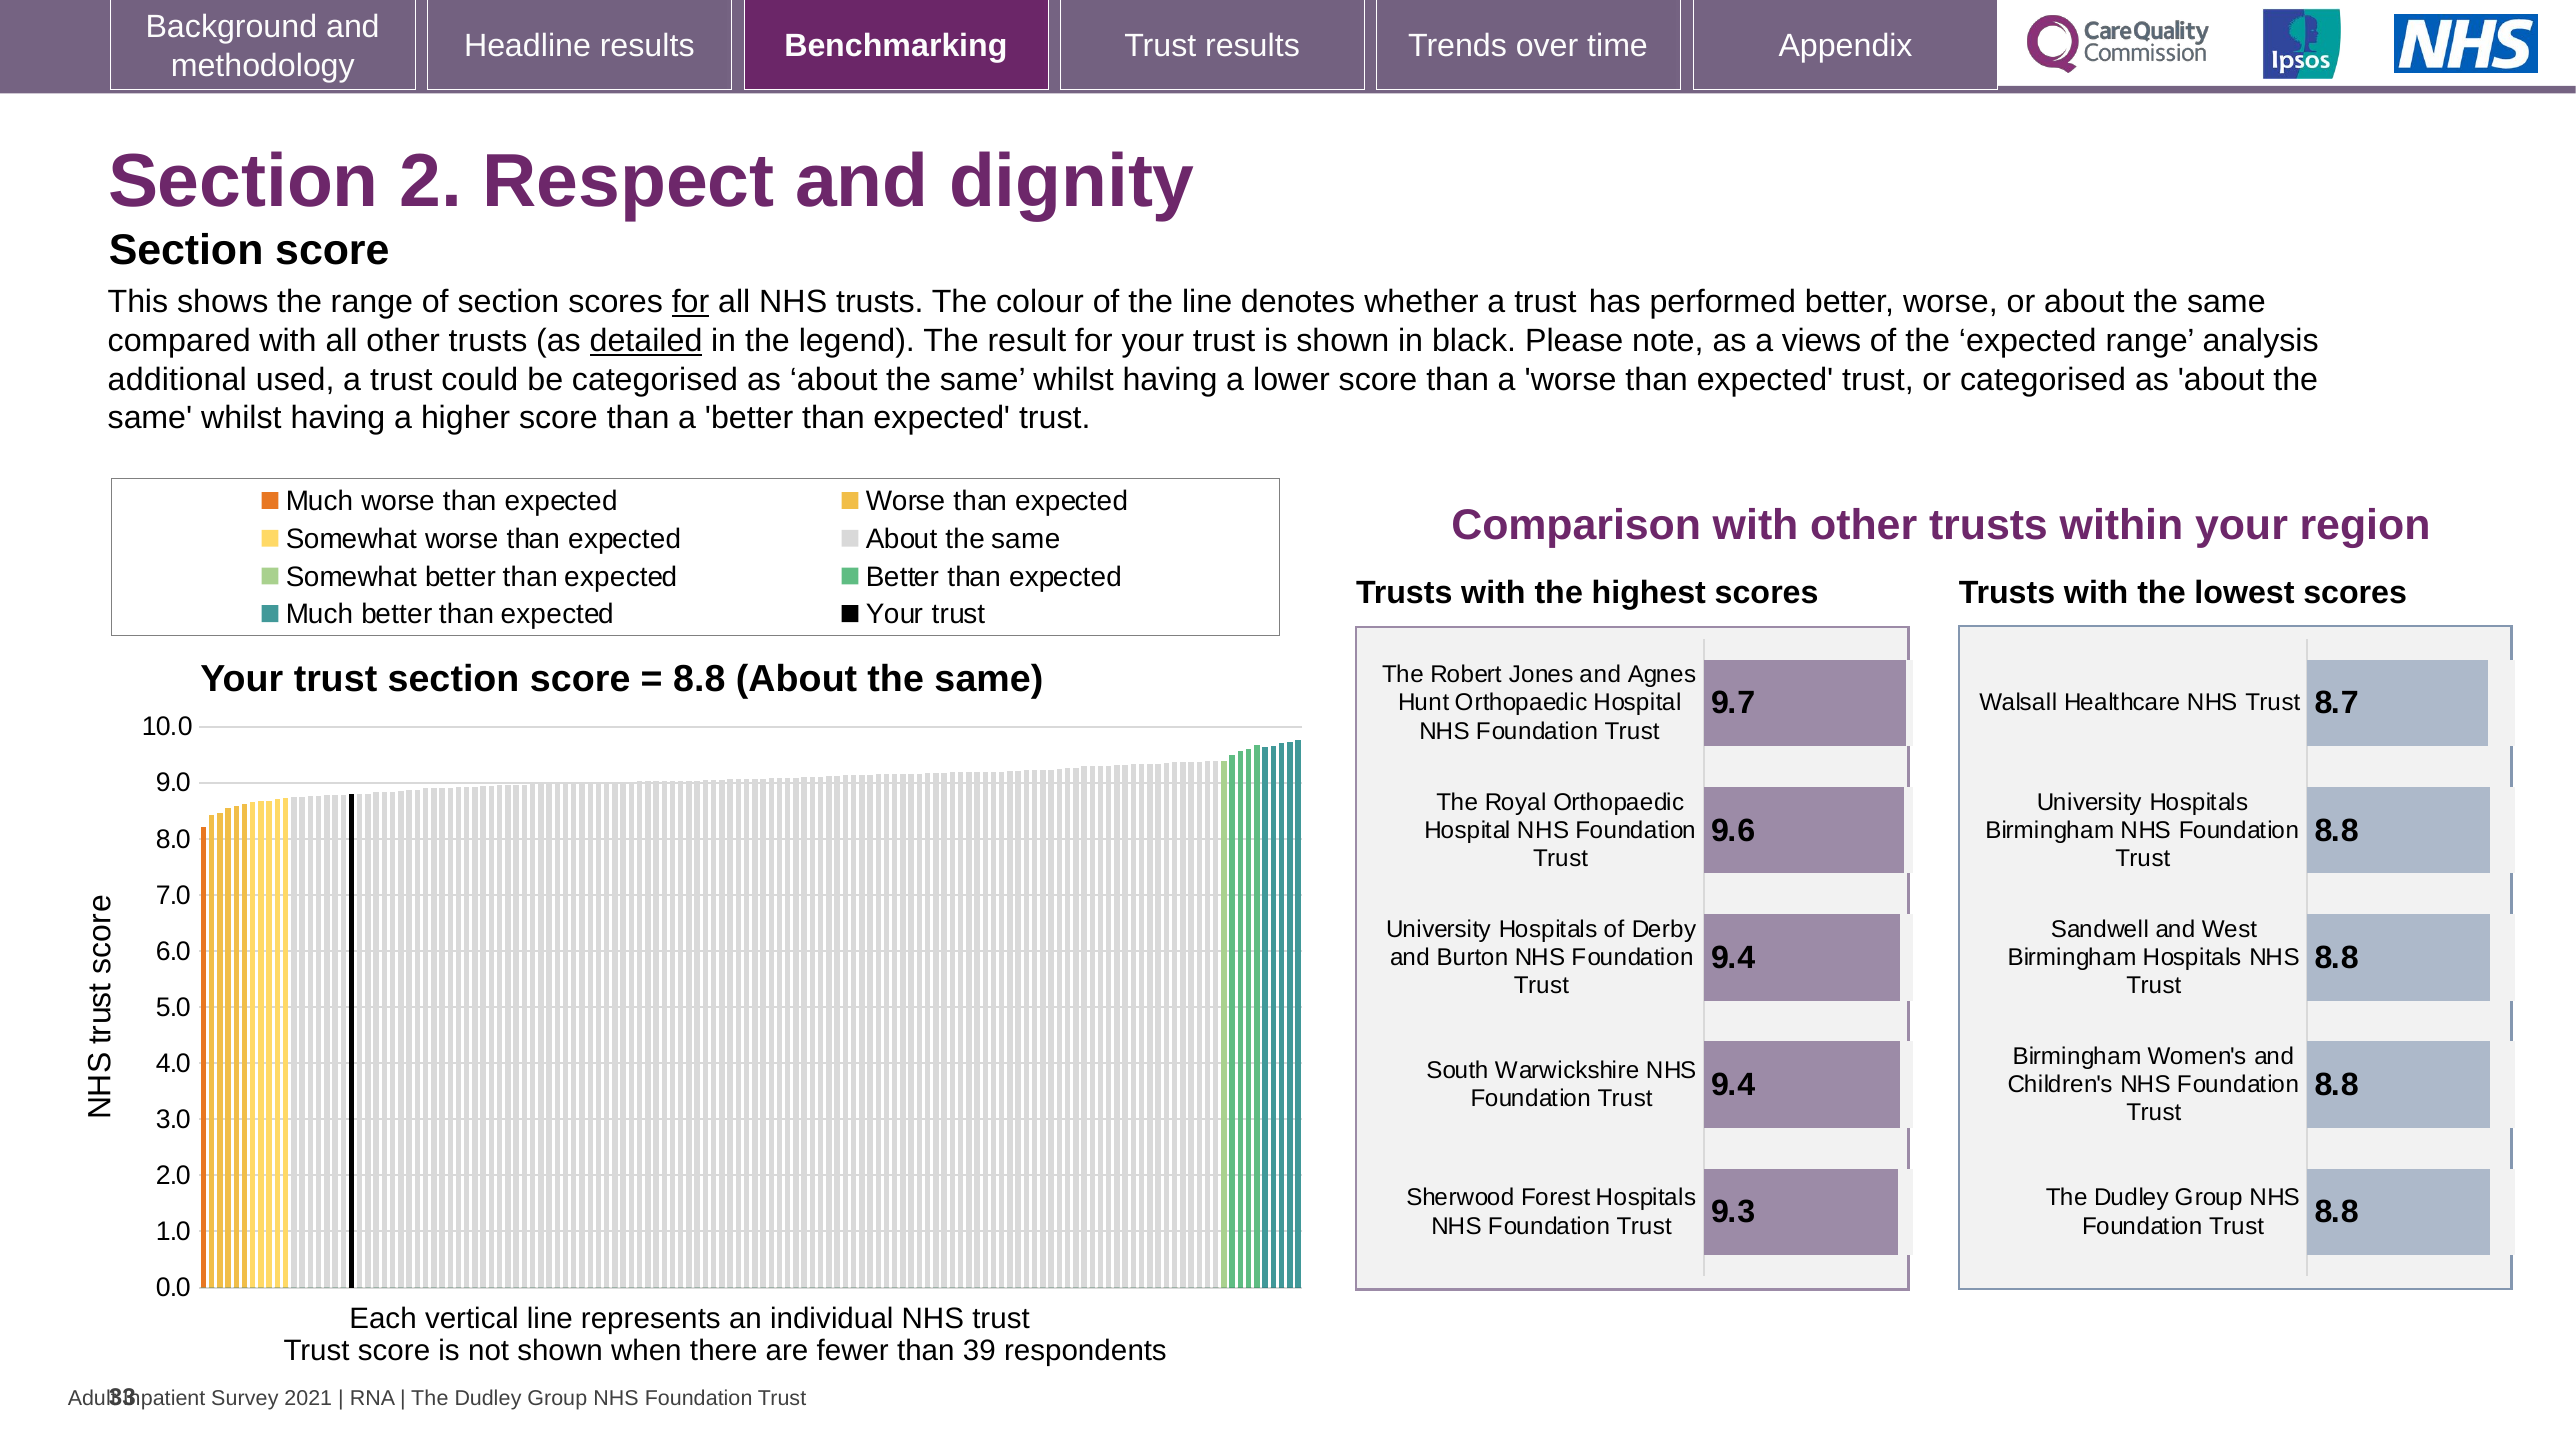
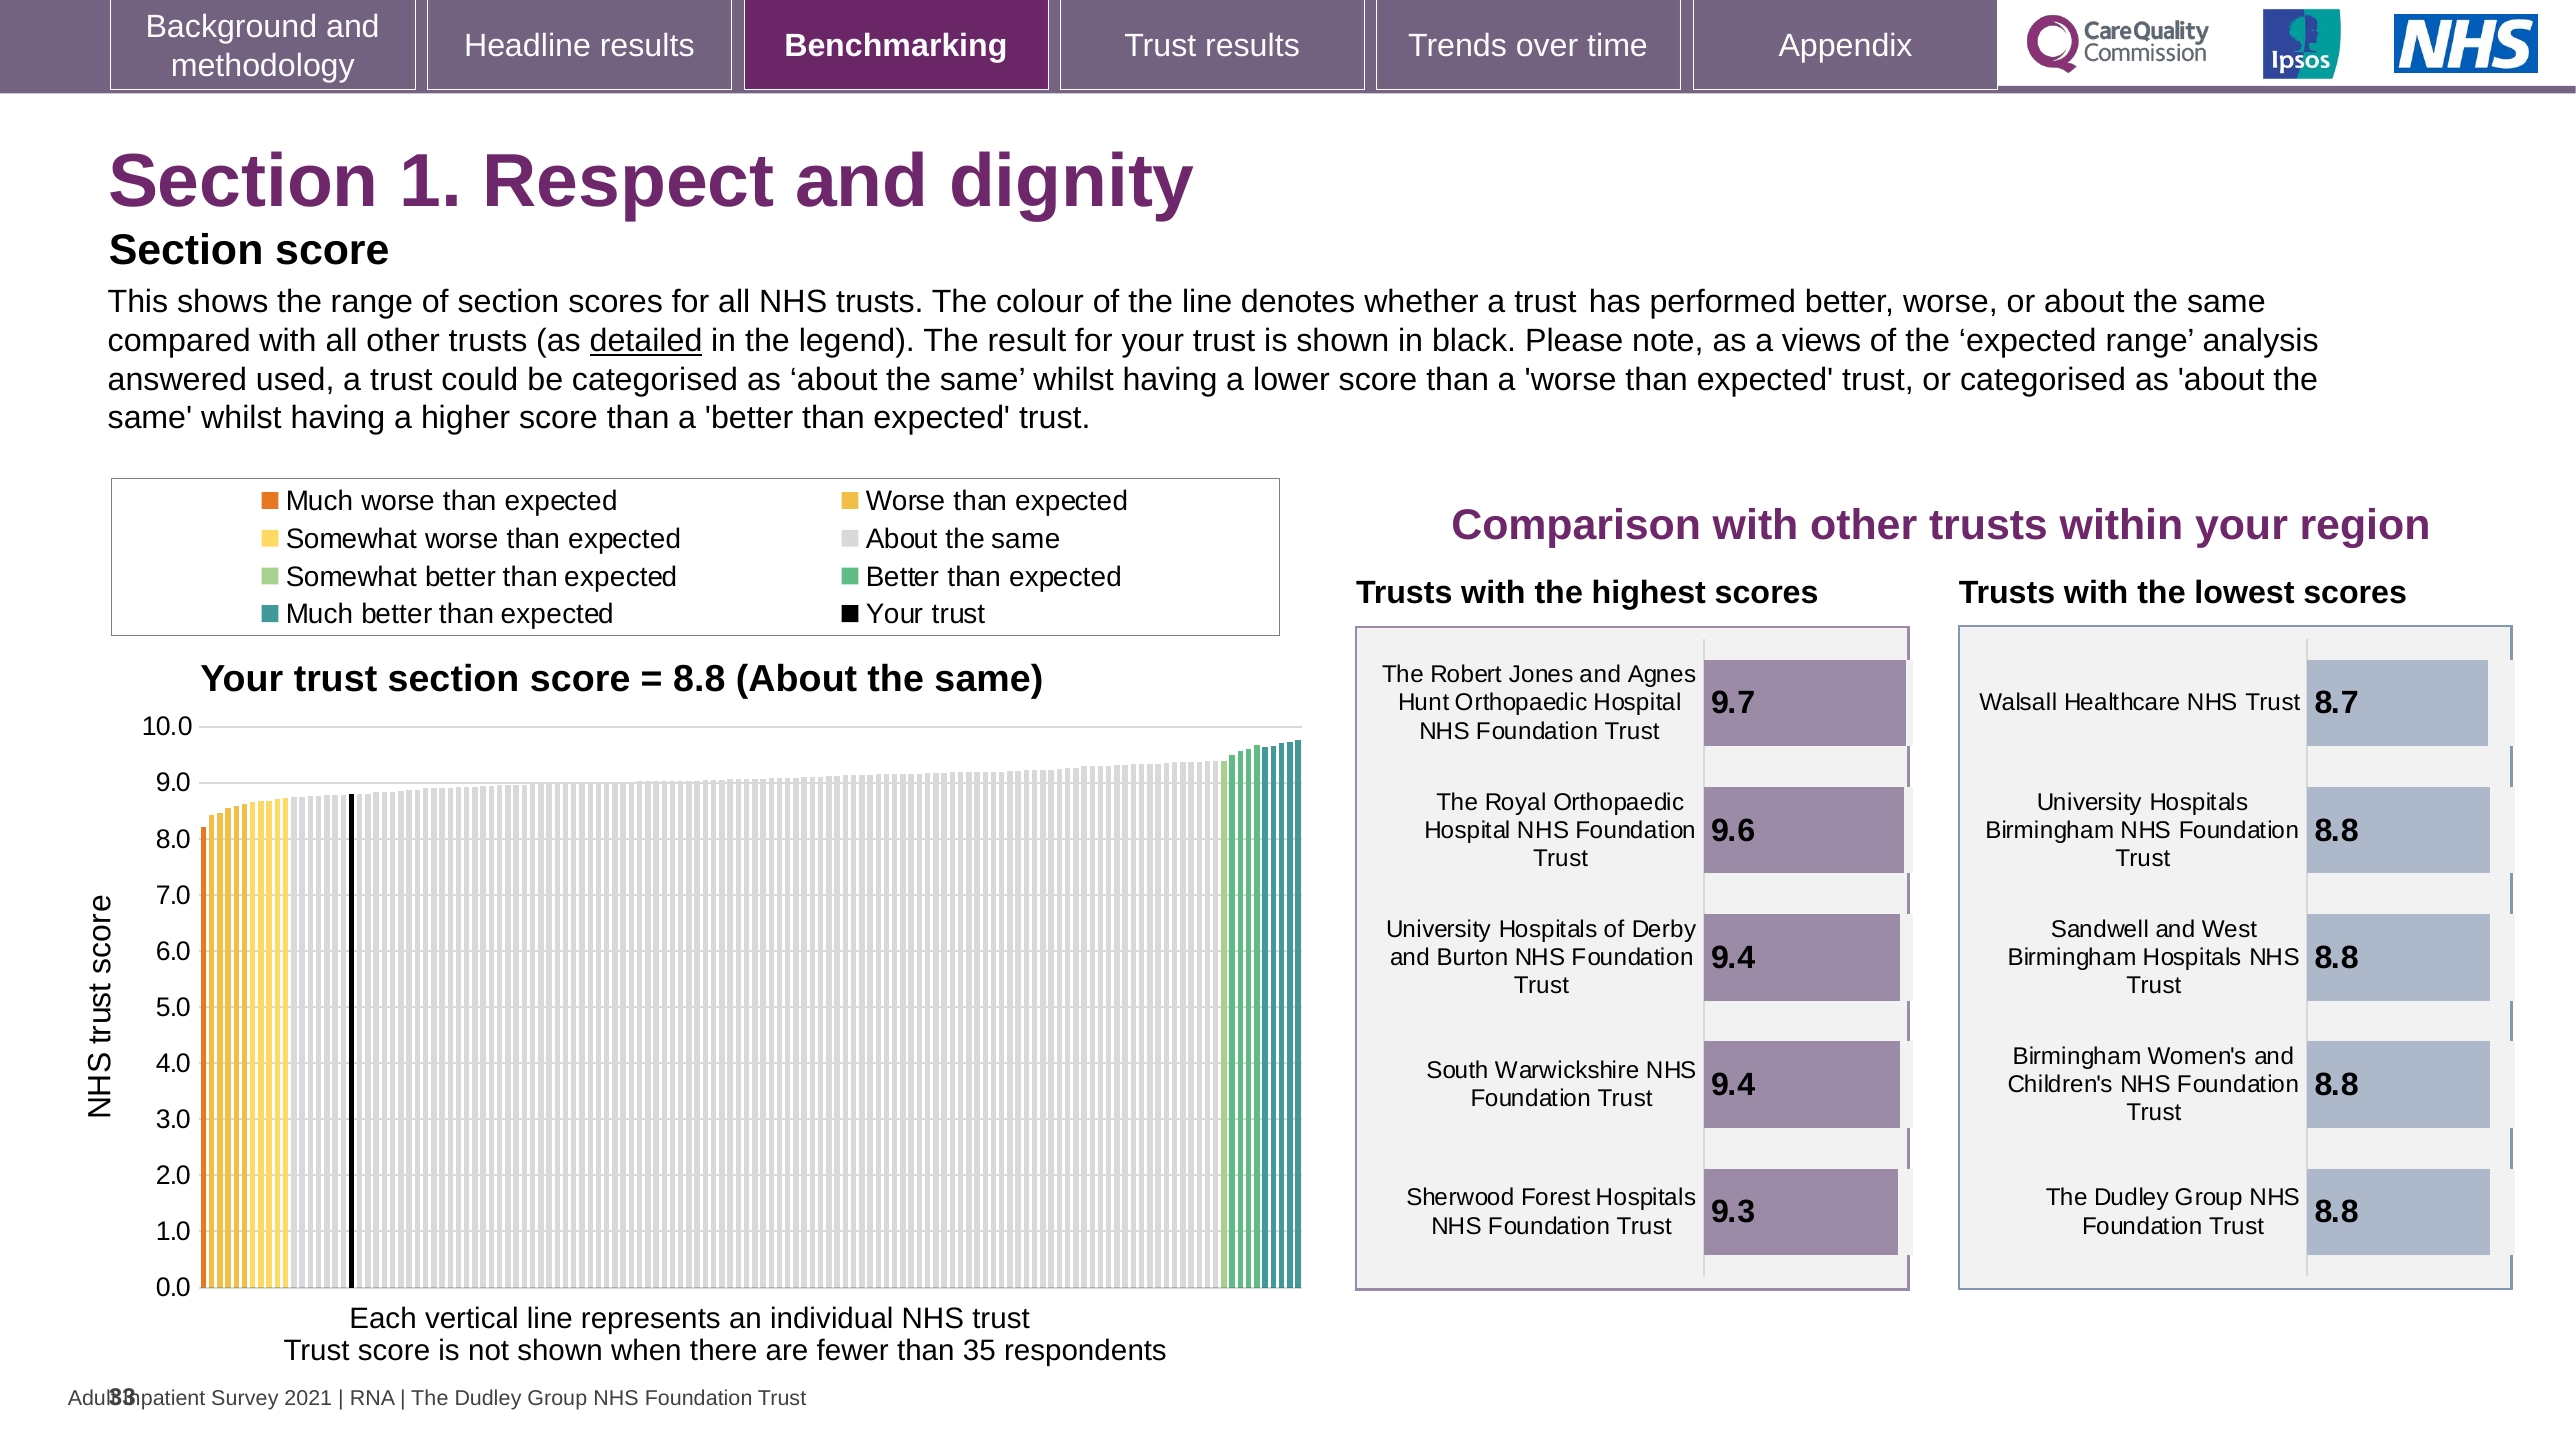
2: 2 -> 1
for at (691, 302) underline: present -> none
additional: additional -> answered
39: 39 -> 35
